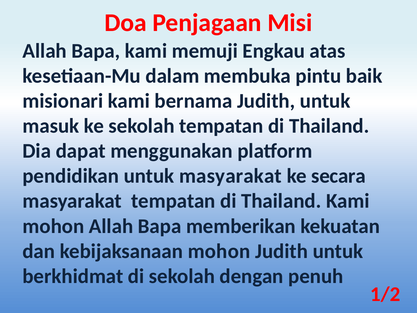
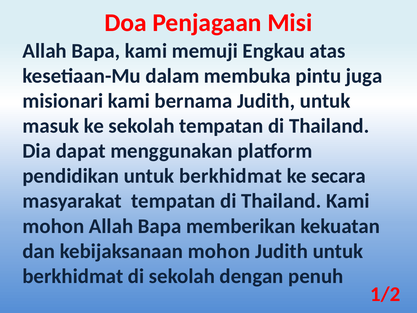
baik: baik -> juga
pendidikan untuk masyarakat: masyarakat -> berkhidmat
